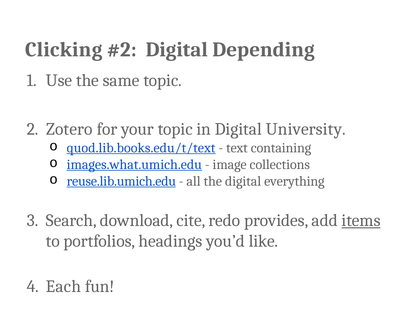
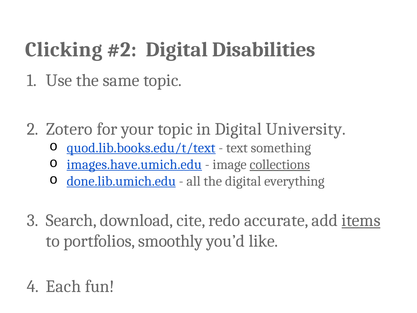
Depending: Depending -> Disabilities
containing: containing -> something
images.what.umich.edu: images.what.umich.edu -> images.have.umich.edu
collections underline: none -> present
reuse.lib.umich.edu: reuse.lib.umich.edu -> done.lib.umich.edu
provides: provides -> accurate
headings: headings -> smoothly
